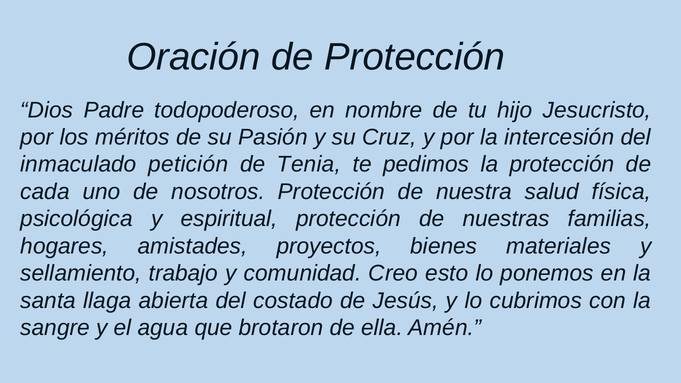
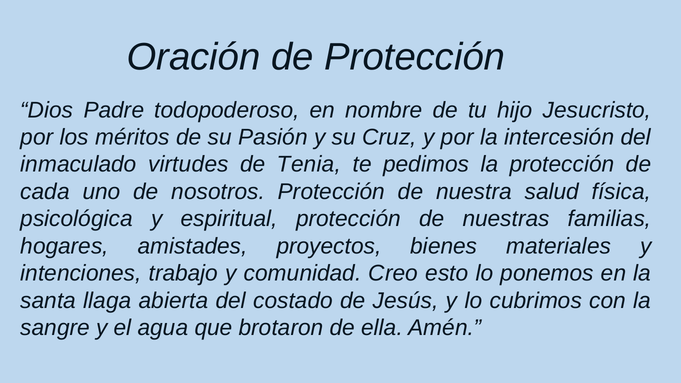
petición: petición -> virtudes
sellamiento: sellamiento -> intenciones
